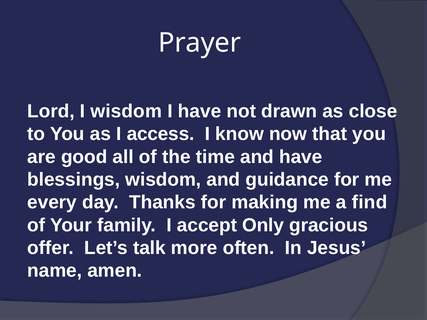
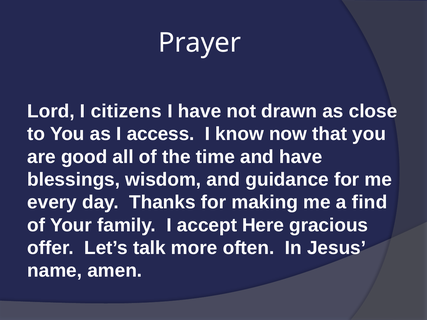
I wisdom: wisdom -> citizens
Only: Only -> Here
